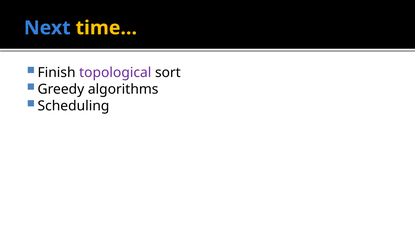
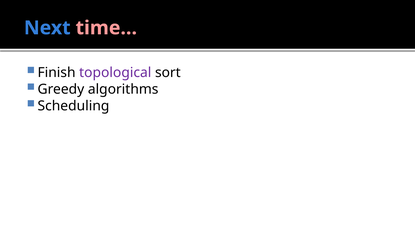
time… colour: yellow -> pink
